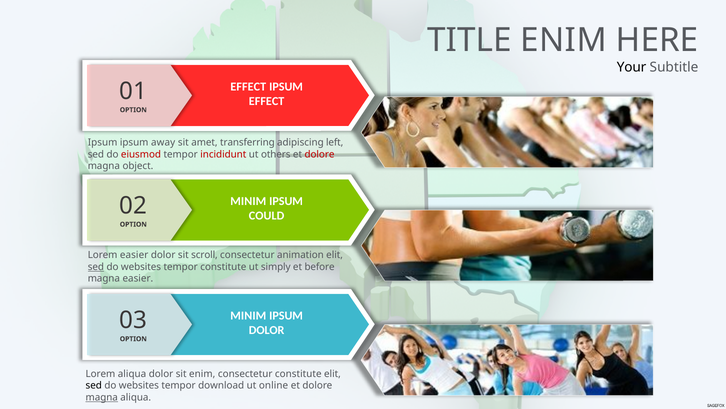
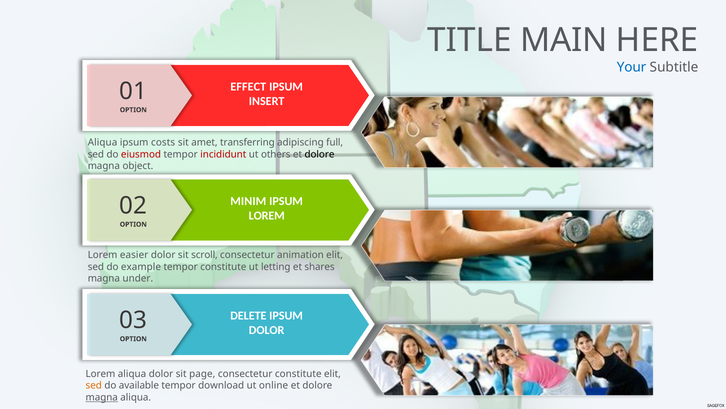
TITLE ENIM: ENIM -> MAIN
Your colour: black -> blue
EFFECT at (267, 101): EFFECT -> INSERT
Ipsum at (103, 142): Ipsum -> Aliqua
away: away -> costs
left: left -> full
dolore at (320, 154) colour: red -> black
COULD at (267, 216): COULD -> LOREM
sed at (96, 266) underline: present -> none
websites at (141, 266): websites -> example
simply: simply -> letting
before: before -> shares
magna easier: easier -> under
MINIM at (248, 315): MINIM -> DELETE
sit enim: enim -> page
sed at (94, 385) colour: black -> orange
websites at (139, 385): websites -> available
